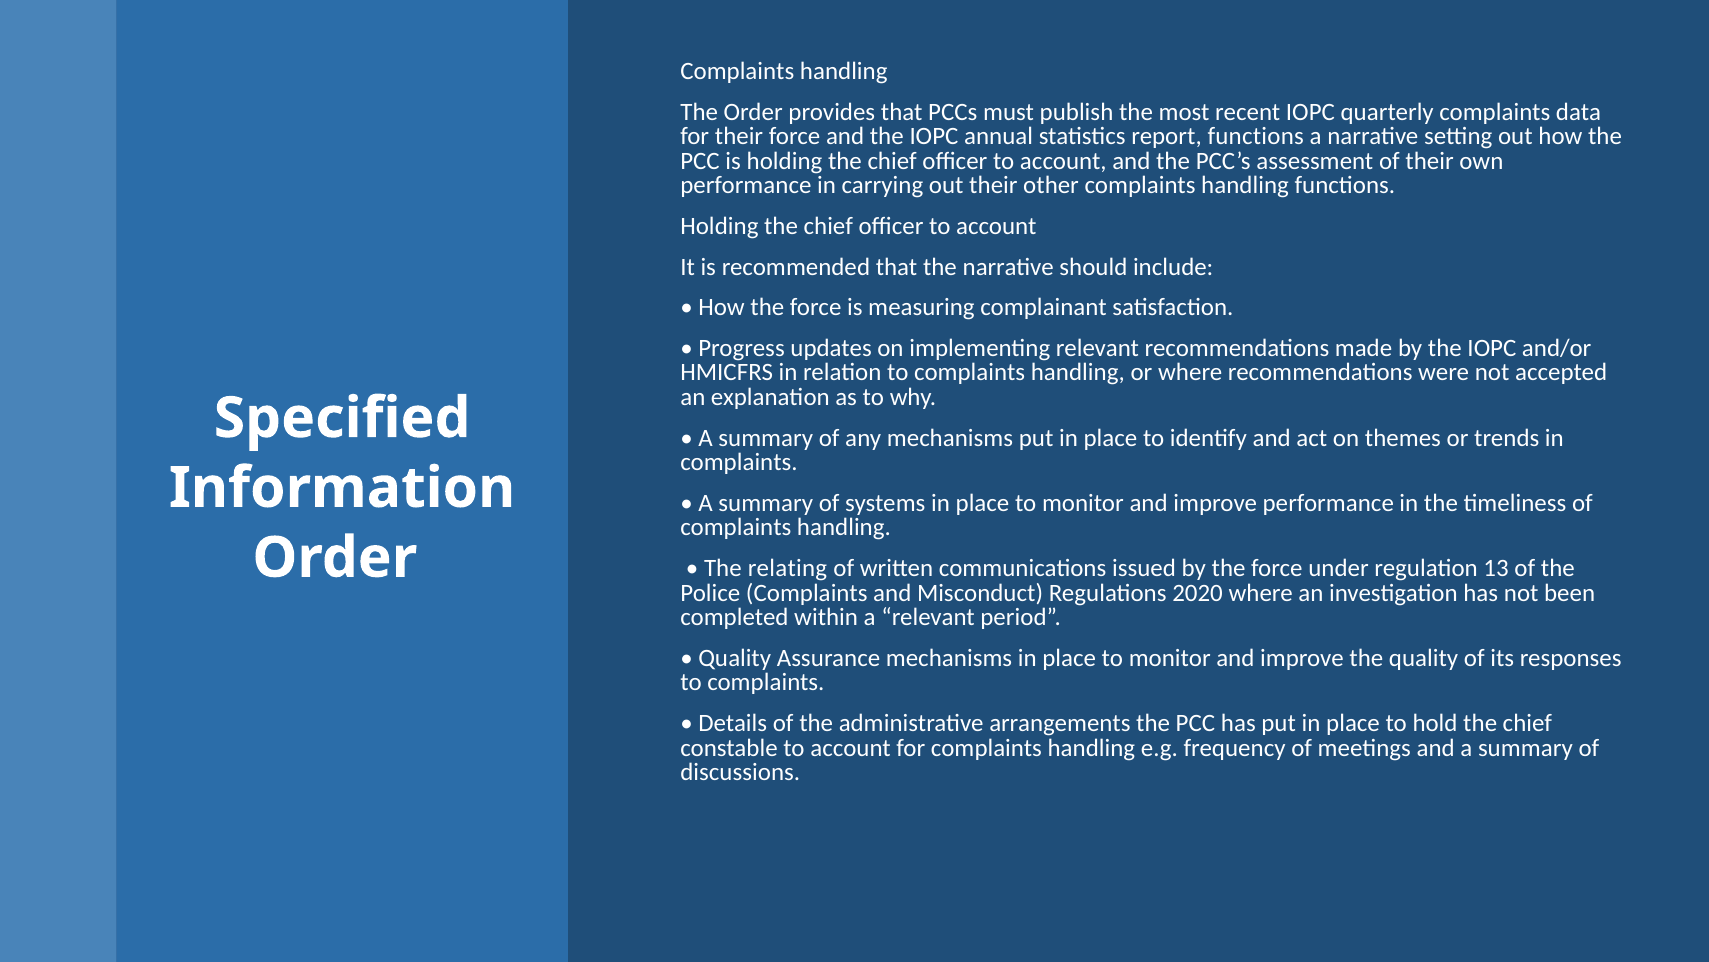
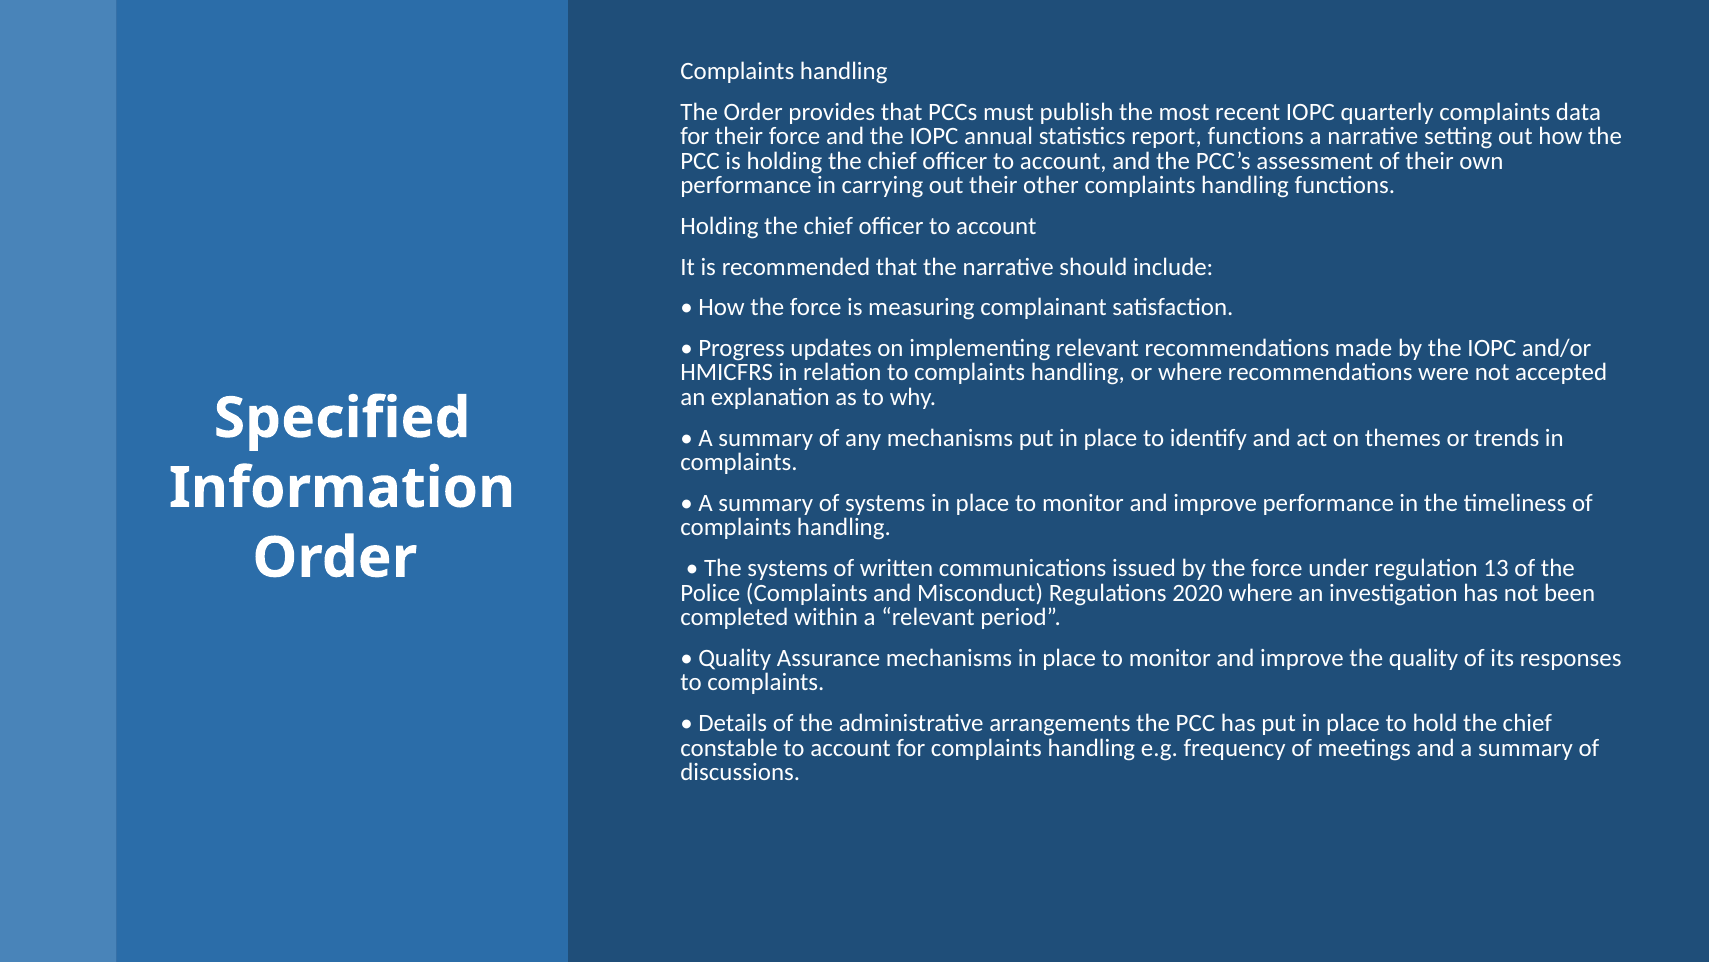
The relating: relating -> systems
